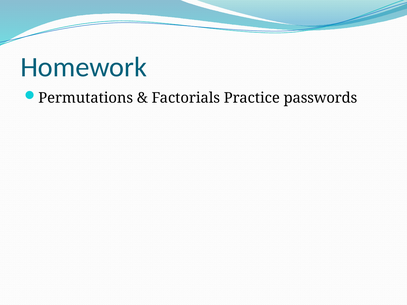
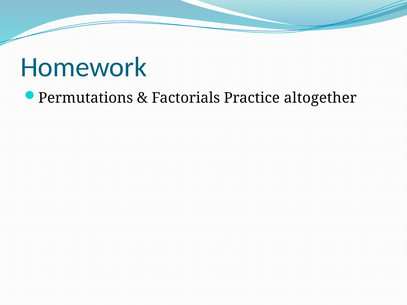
passwords: passwords -> altogether
